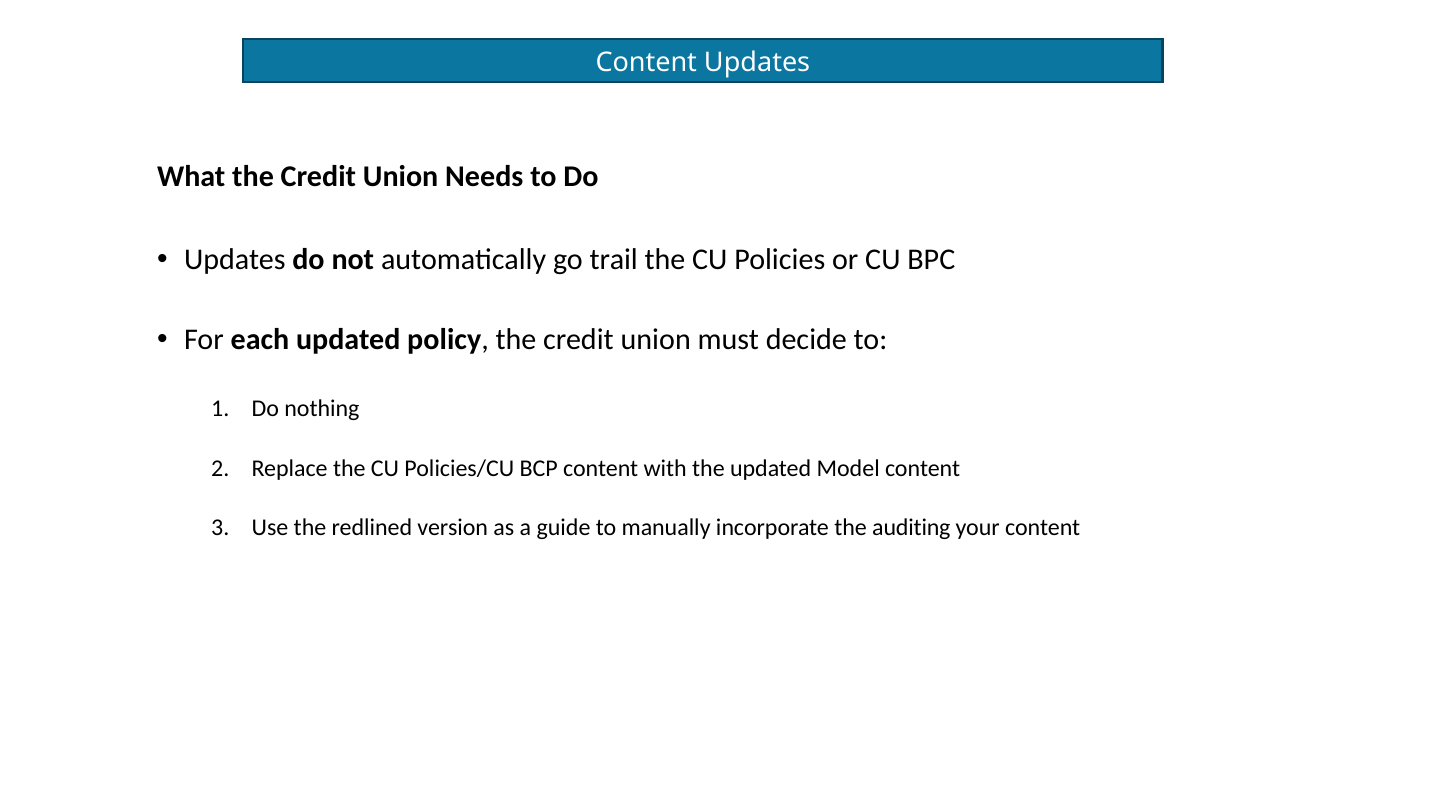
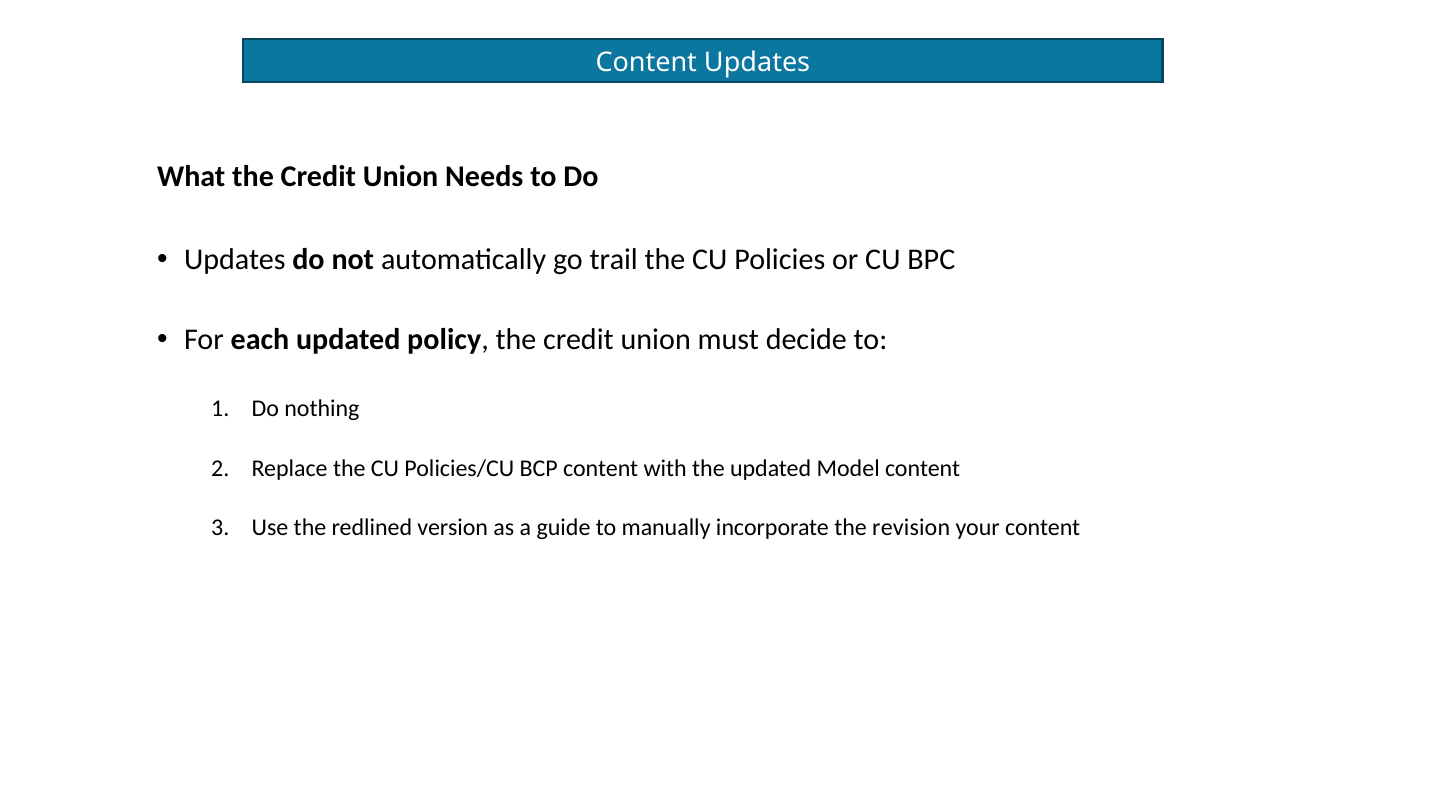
auditing: auditing -> revision
